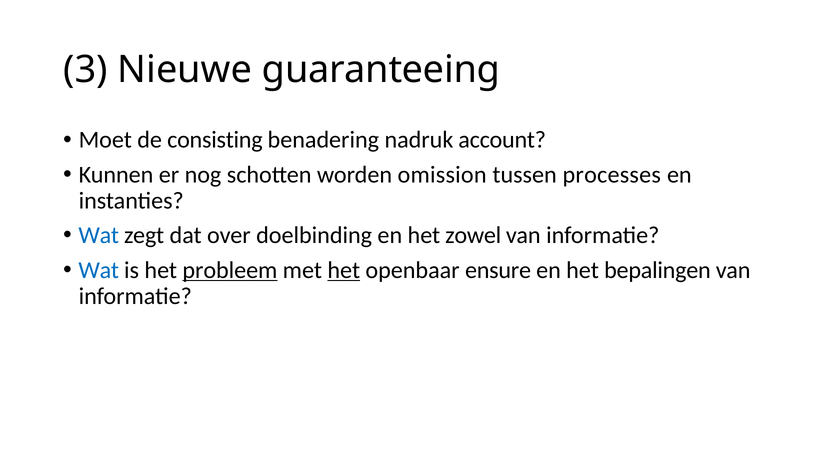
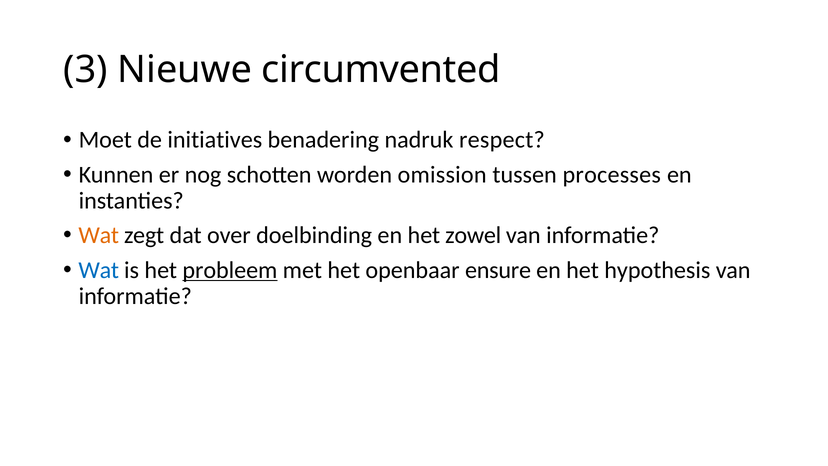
guaranteeing: guaranteeing -> circumvented
consisting: consisting -> initiatives
account: account -> respect
Wat at (99, 235) colour: blue -> orange
het at (344, 270) underline: present -> none
bepalingen: bepalingen -> hypothesis
